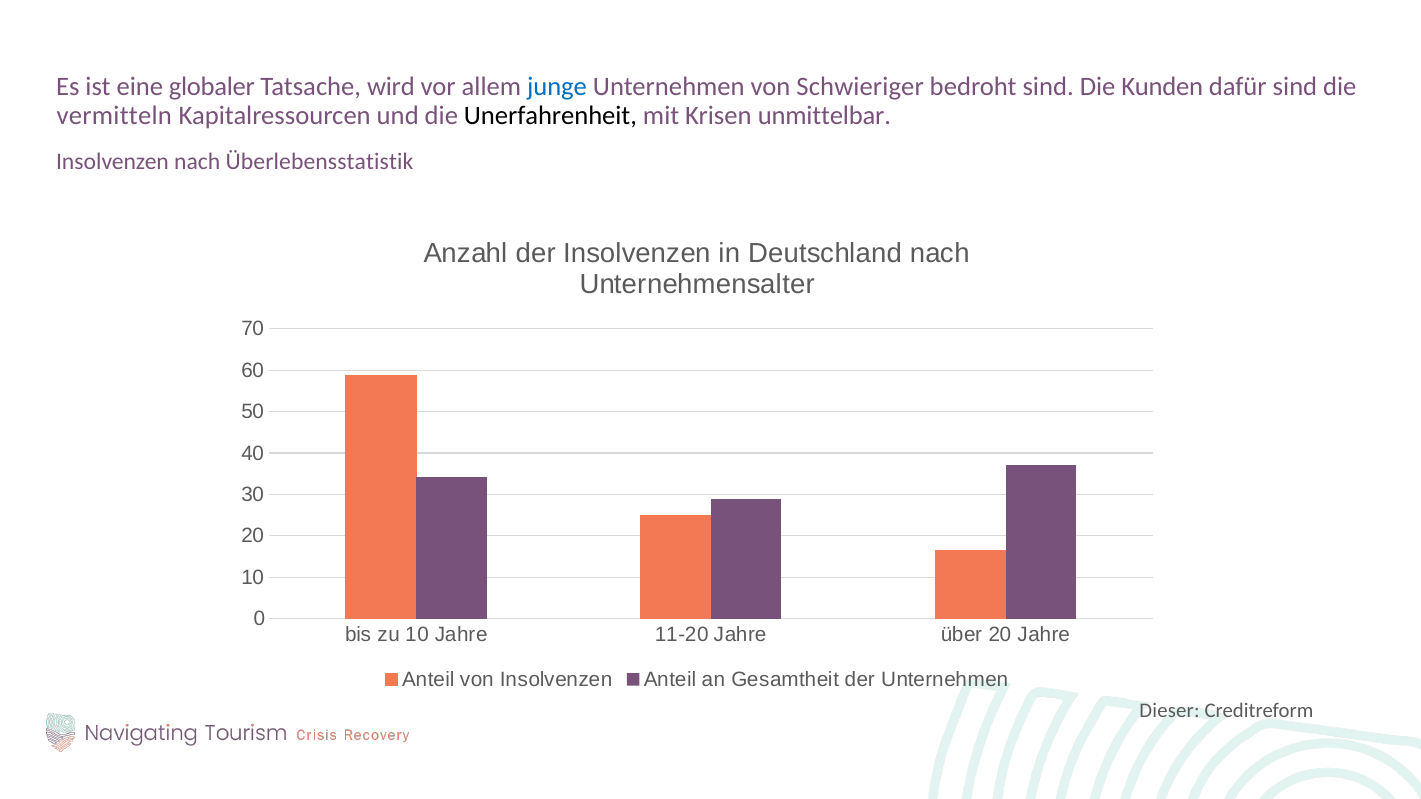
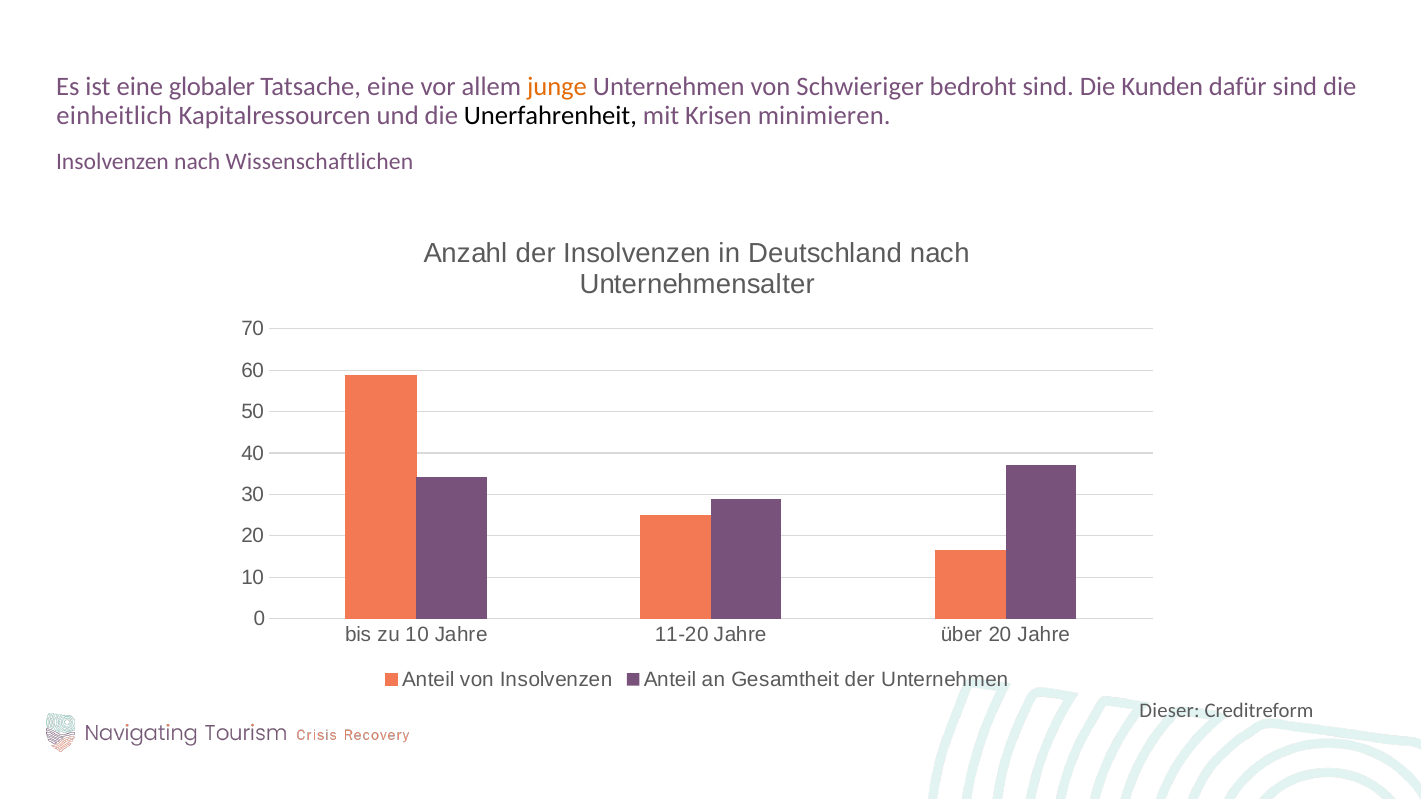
Tatsache wird: wird -> eine
junge colour: blue -> orange
vermitteln: vermitteln -> einheitlich
unmittelbar: unmittelbar -> minimieren
Überlebensstatistik: Überlebensstatistik -> Wissenschaftlichen
